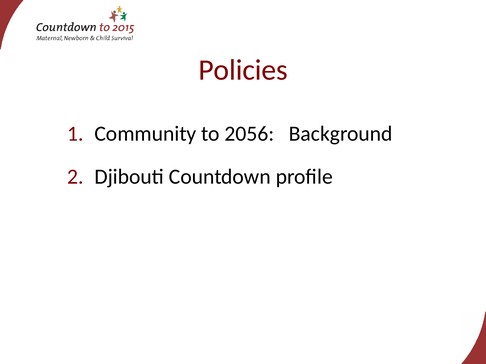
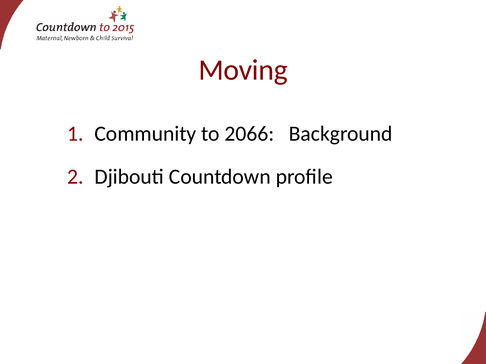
Policies: Policies -> Moving
2056: 2056 -> 2066
